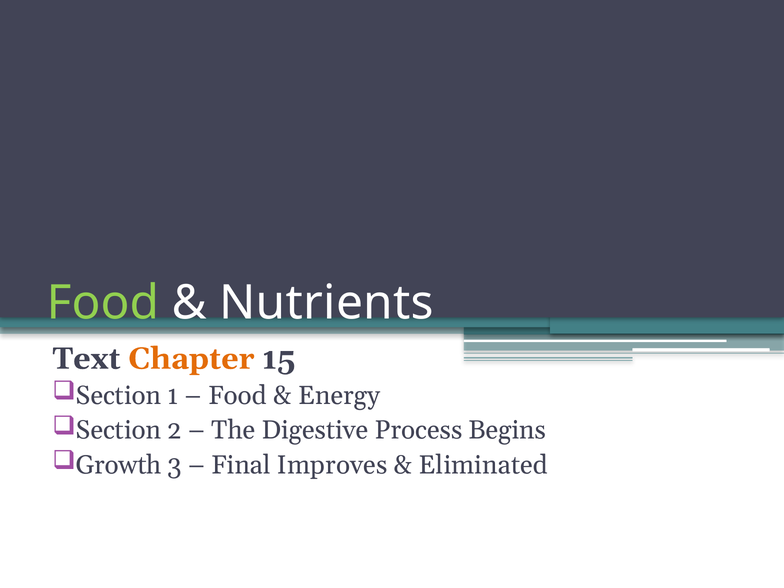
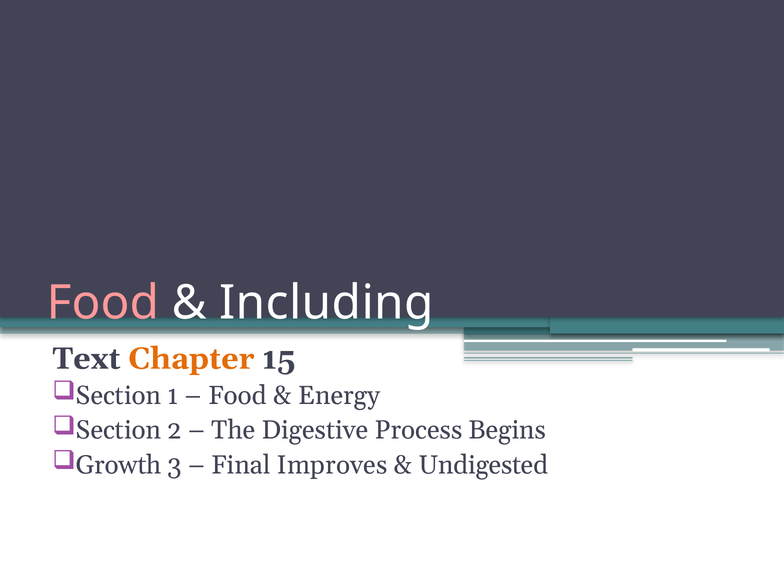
Food at (103, 303) colour: light green -> pink
Nutrients: Nutrients -> Including
Eliminated: Eliminated -> Undigested
